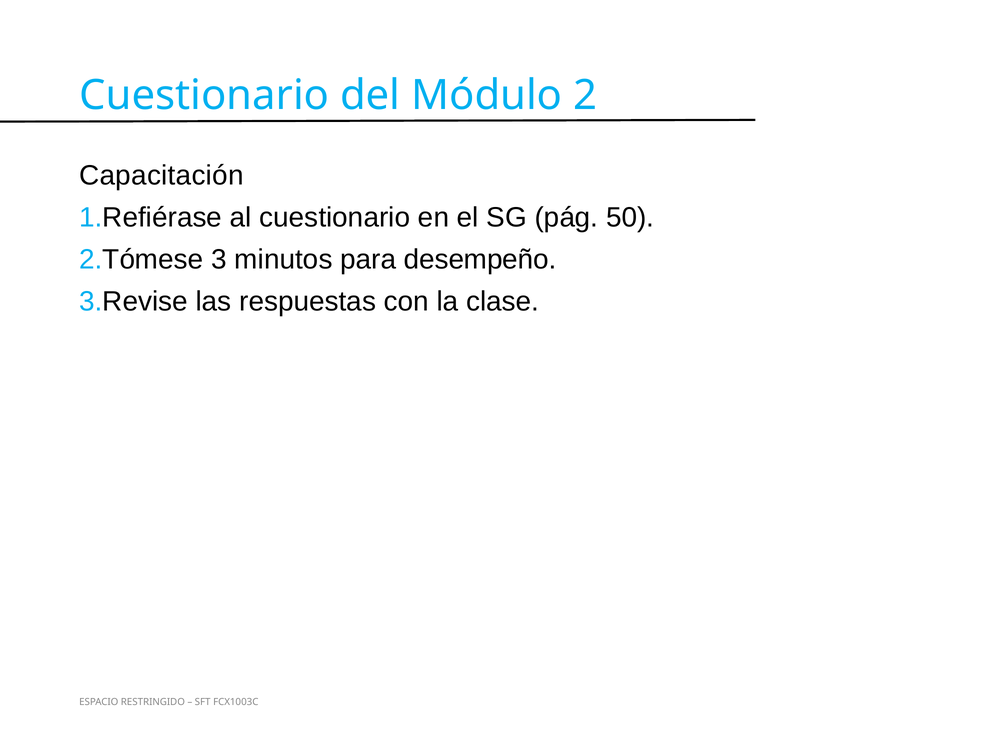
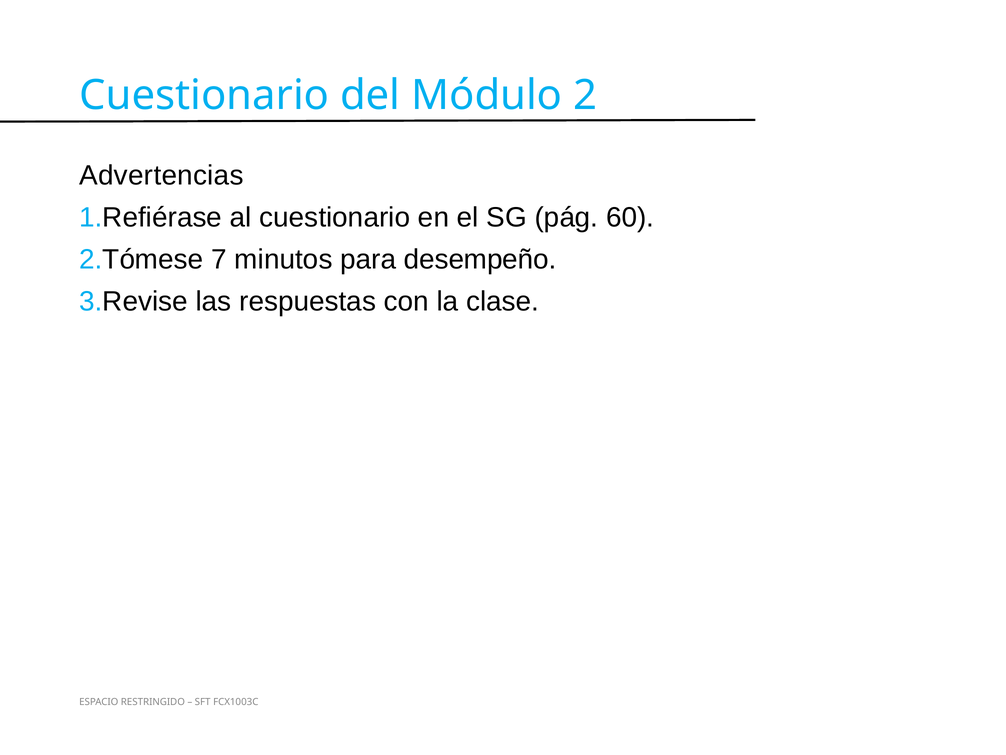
Capacitación: Capacitación -> Advertencias
50: 50 -> 60
3: 3 -> 7
